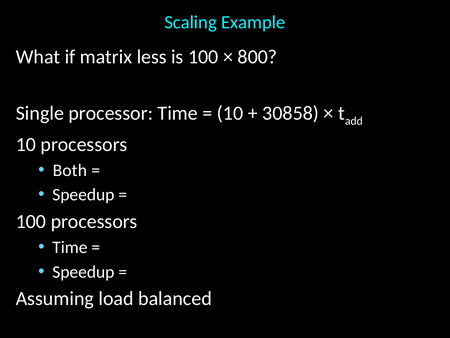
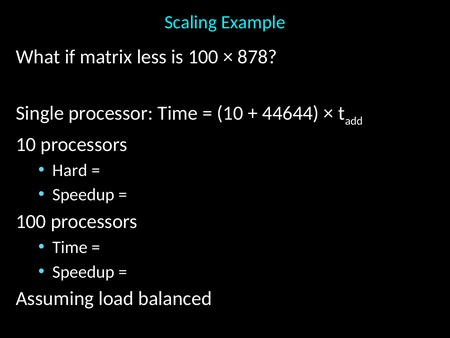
800: 800 -> 878
30858: 30858 -> 44644
Both: Both -> Hard
